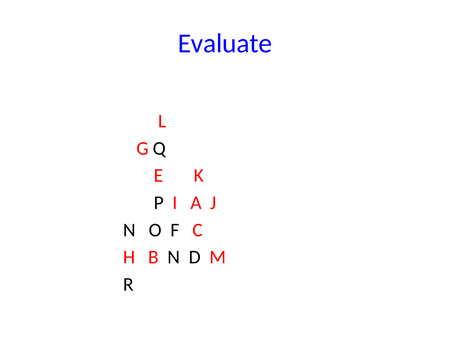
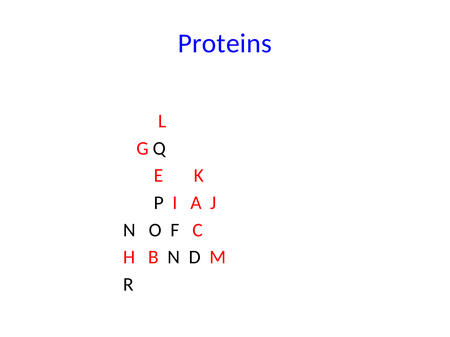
Evaluate: Evaluate -> Proteins
